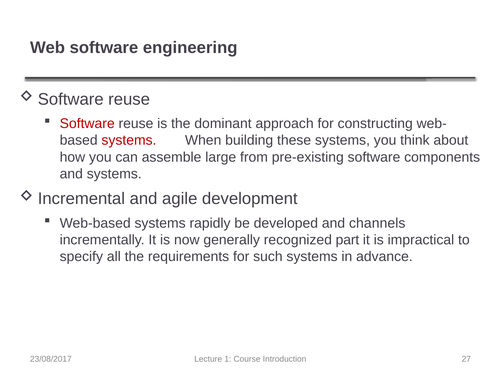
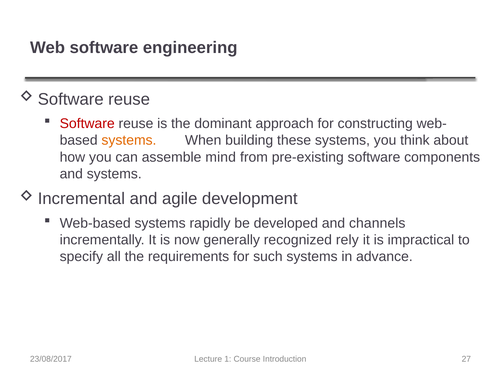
systems at (129, 140) colour: red -> orange
large: large -> mind
part: part -> rely
